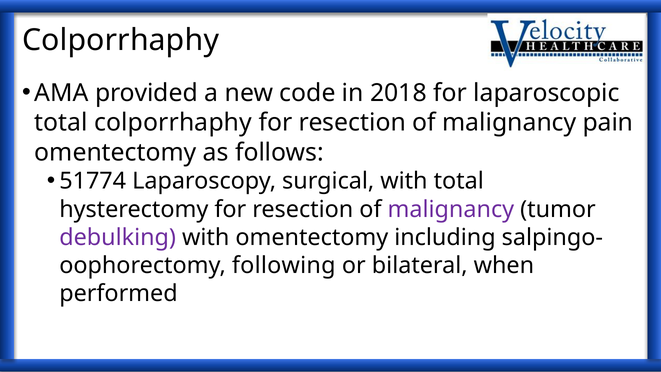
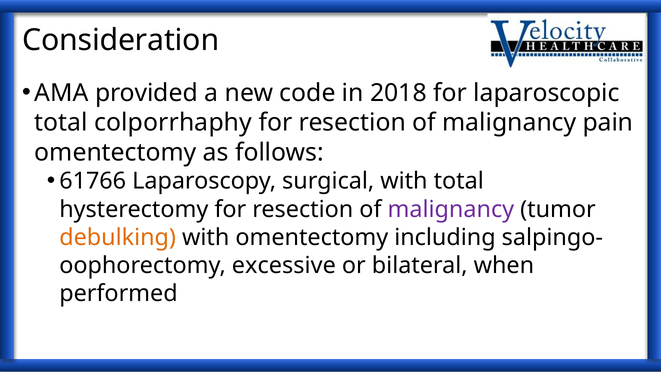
Colporrhaphy at (121, 40): Colporrhaphy -> Consideration
51774: 51774 -> 61766
debulking colour: purple -> orange
following: following -> excessive
